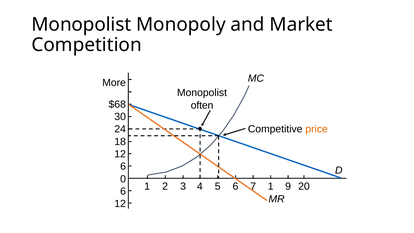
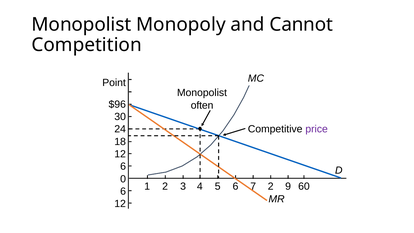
Market: Market -> Cannot
More: More -> Point
$68: $68 -> $96
price colour: orange -> purple
1 at (271, 186): 1 -> 2
20: 20 -> 60
